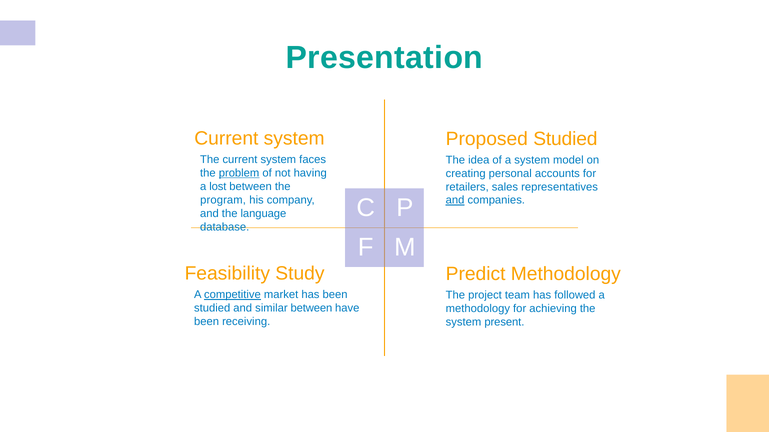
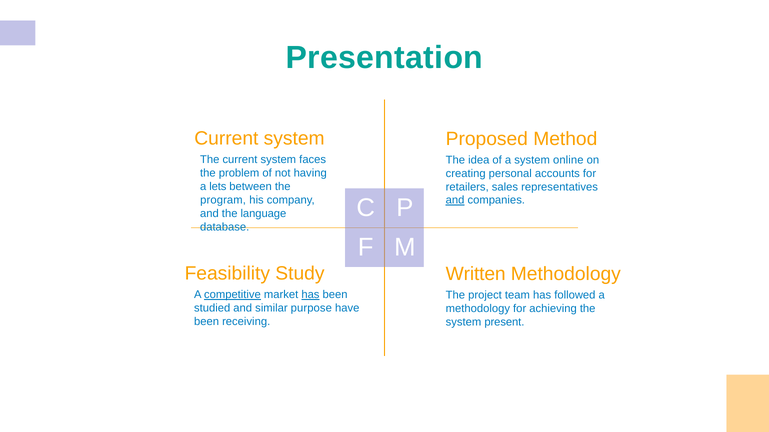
Proposed Studied: Studied -> Method
model: model -> online
problem underline: present -> none
lost: lost -> lets
Predict: Predict -> Written
has at (310, 295) underline: none -> present
similar between: between -> purpose
